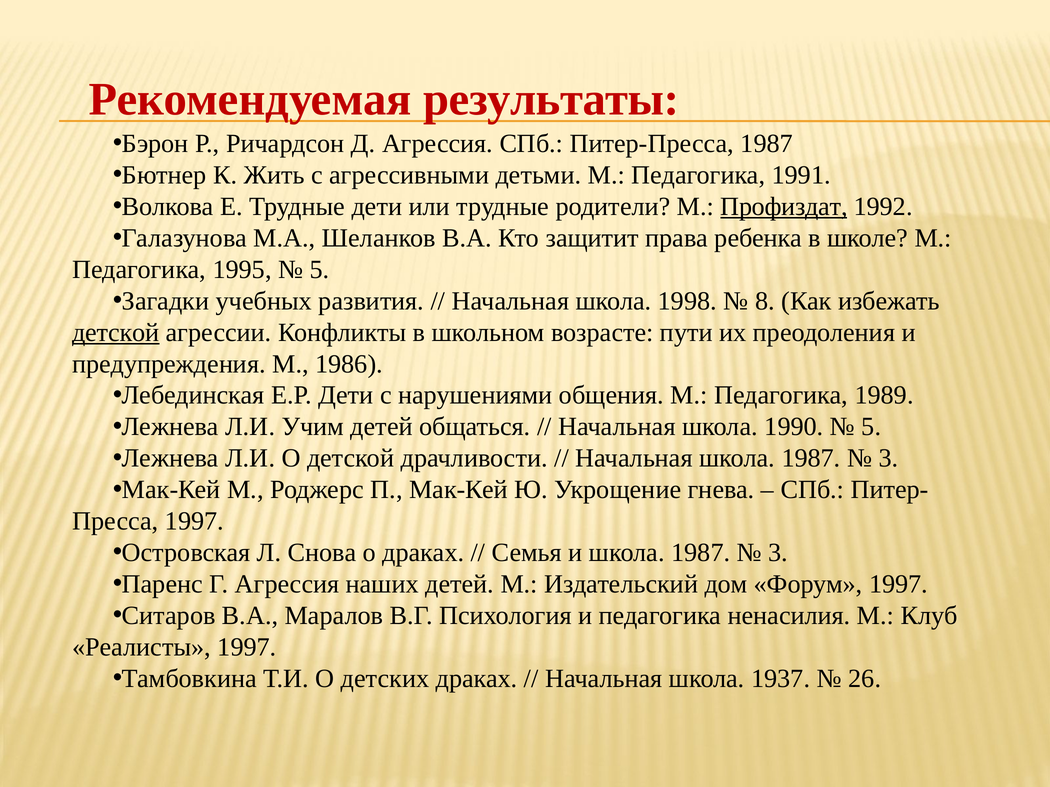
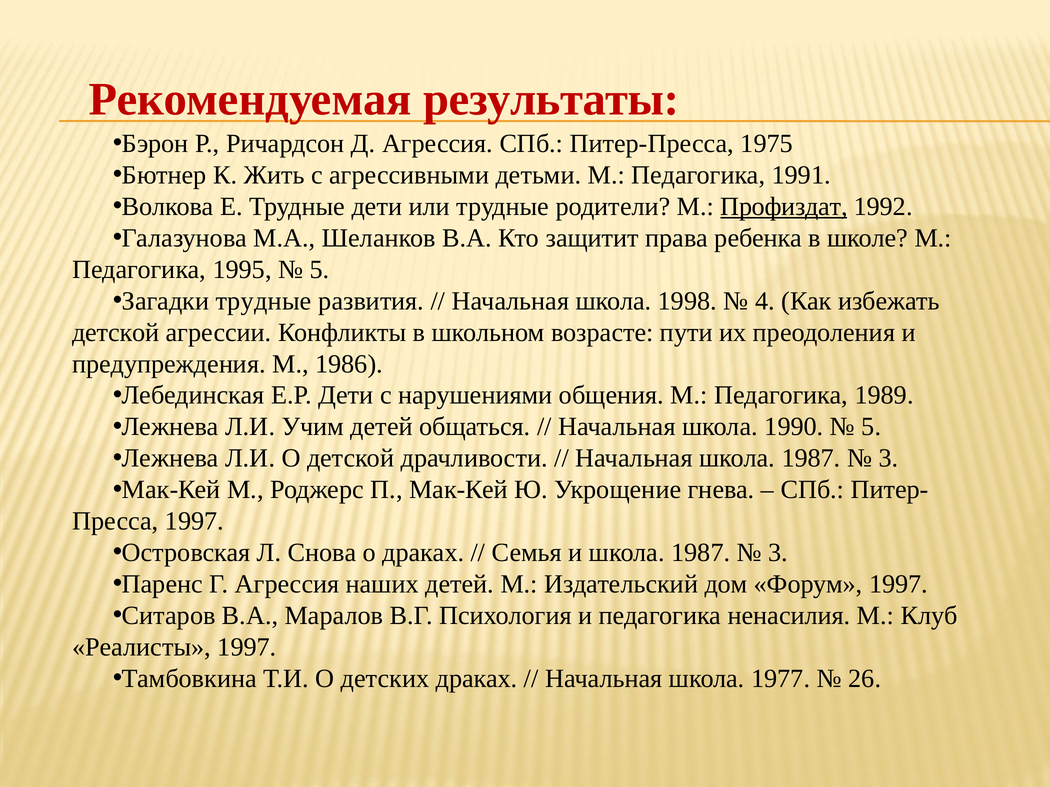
Питер-Пресса 1987: 1987 -> 1975
Загадки учебных: учебных -> трудные
8: 8 -> 4
детской at (116, 333) underline: present -> none
1937: 1937 -> 1977
